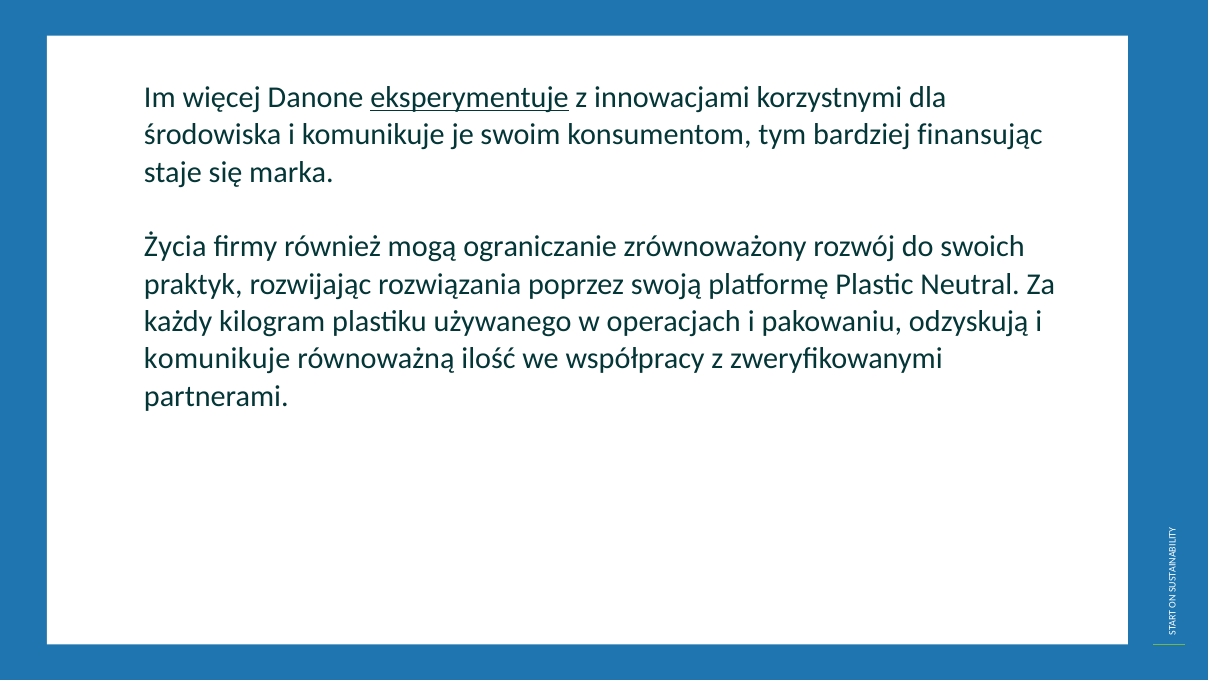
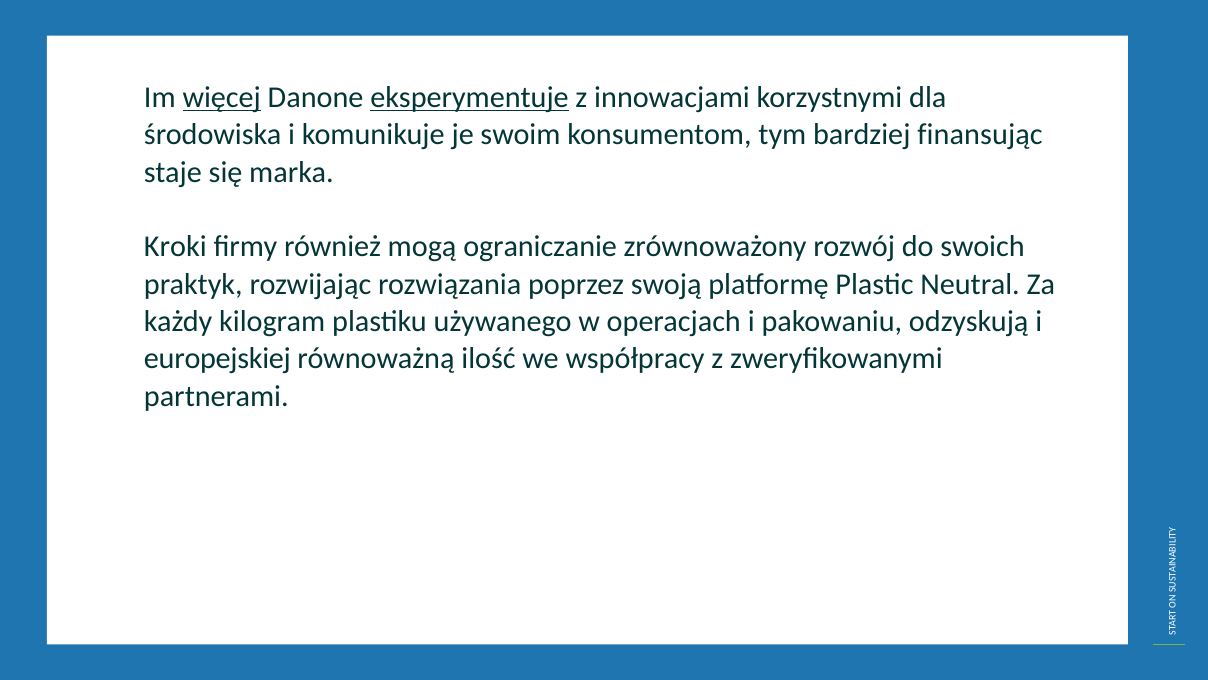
więcej underline: none -> present
Życia: Życia -> Kroki
komunikuje at (217, 359): komunikuje -> europejskiej
